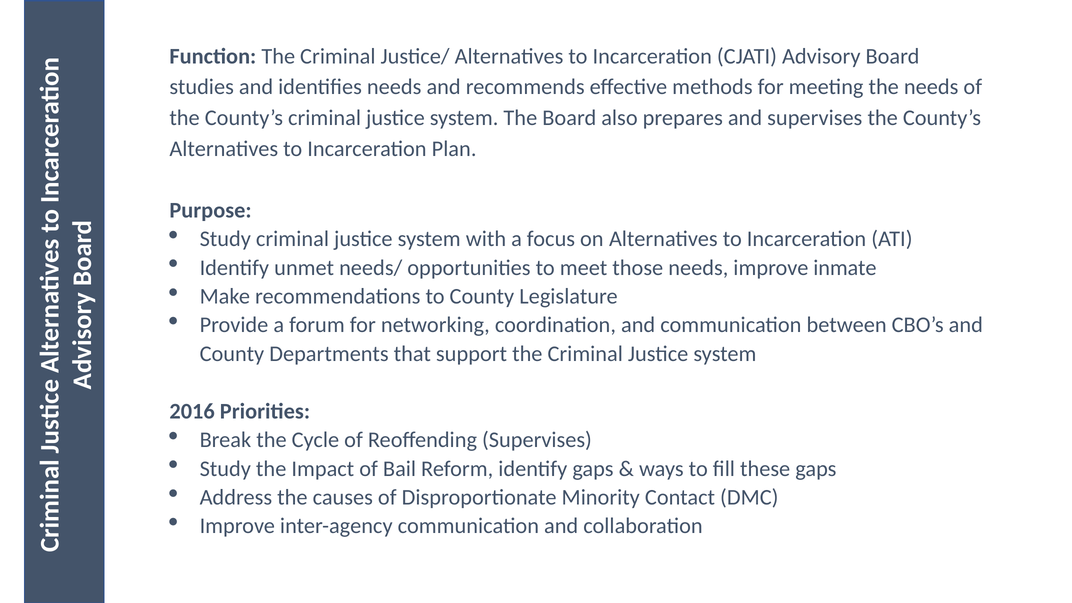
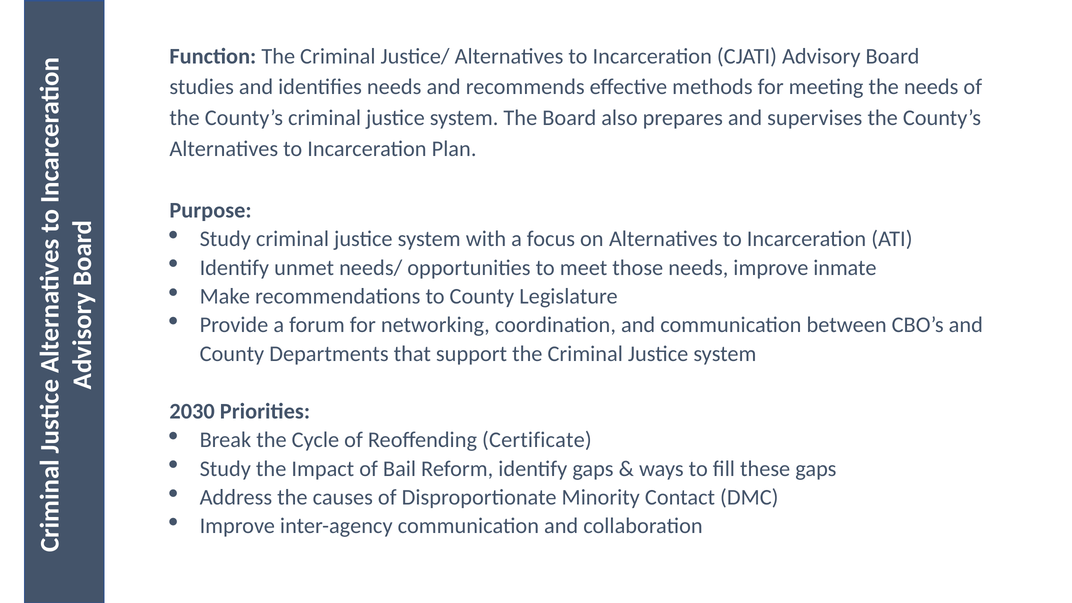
2016: 2016 -> 2030
Reoffending Supervises: Supervises -> Certificate
